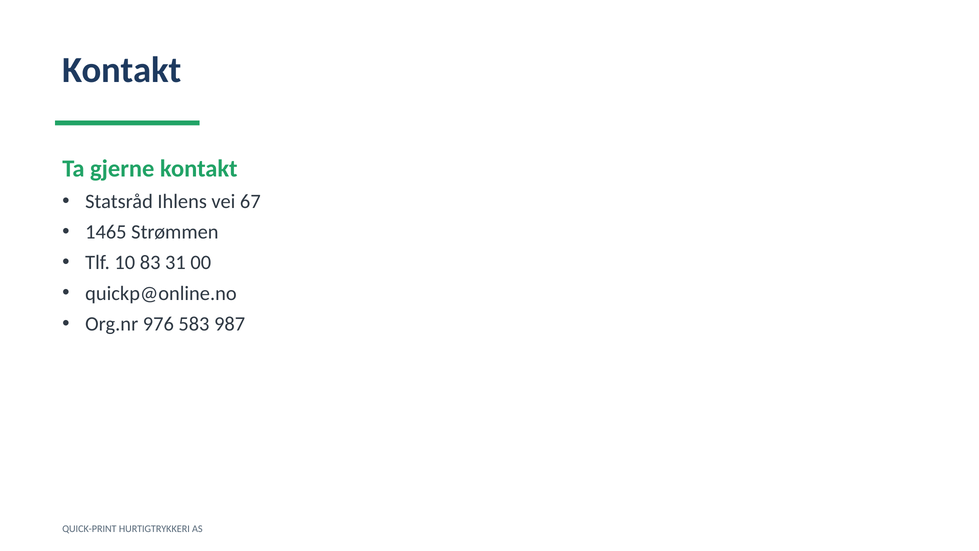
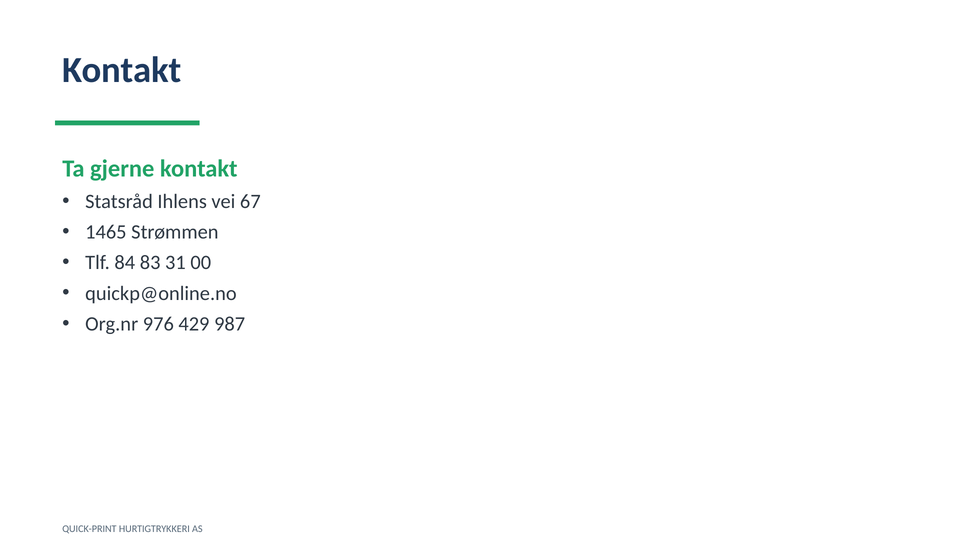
10: 10 -> 84
583: 583 -> 429
